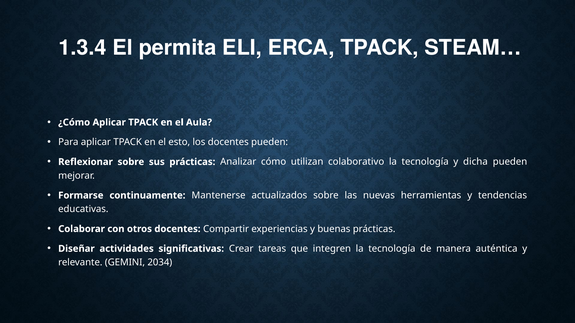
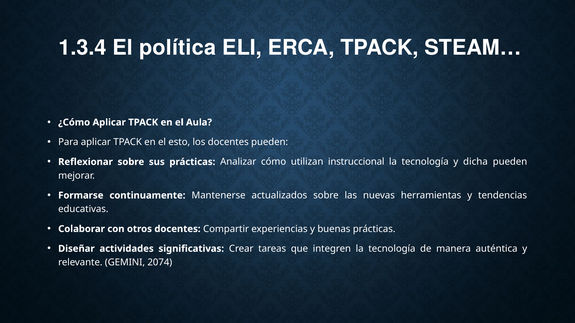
permita: permita -> política
colaborativo: colaborativo -> instruccional
2034: 2034 -> 2074
